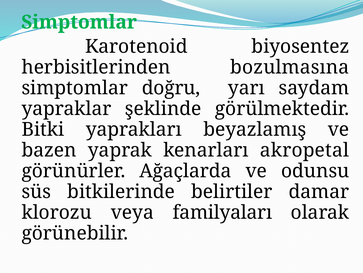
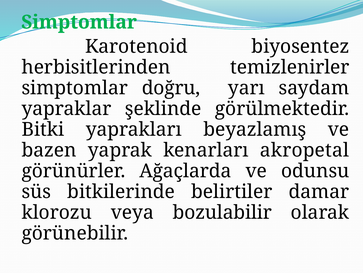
bozulmasına: bozulmasına -> temizlenirler
familyaları: familyaları -> bozulabilir
